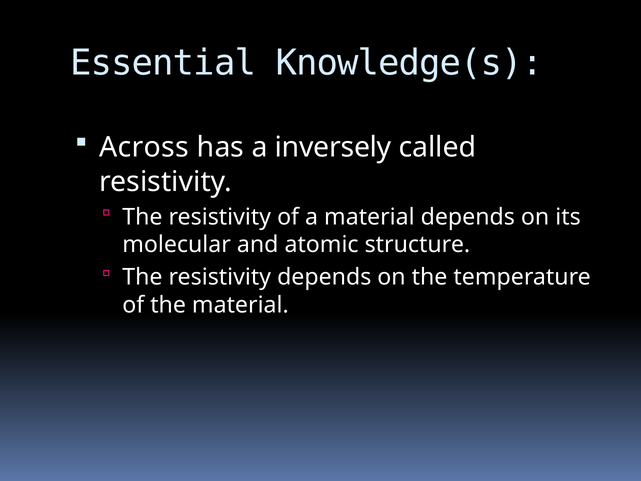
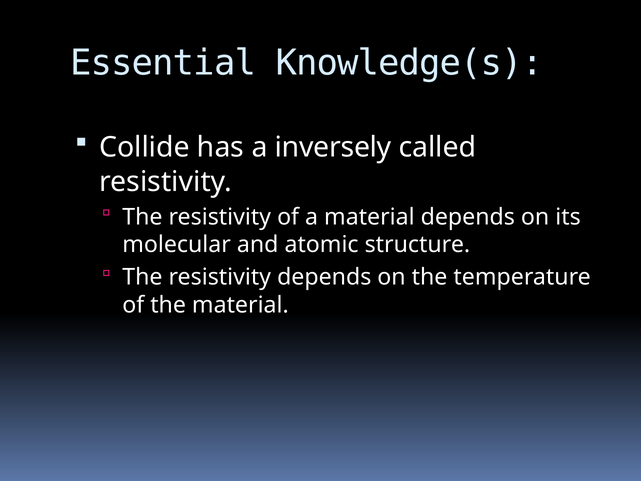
Across: Across -> Collide
